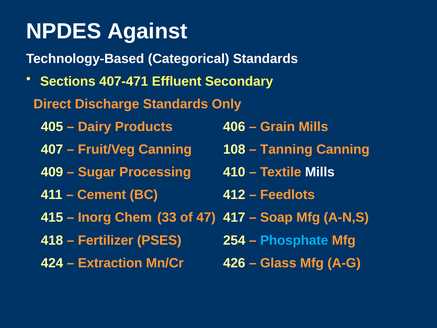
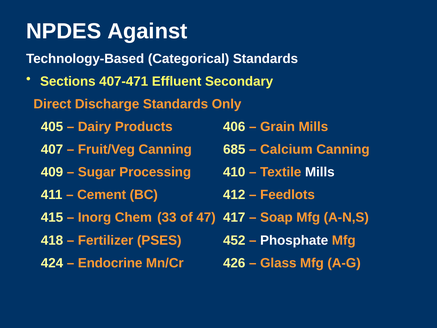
108: 108 -> 685
Tanning: Tanning -> Calcium
254: 254 -> 452
Phosphate colour: light blue -> white
Extraction: Extraction -> Endocrine
